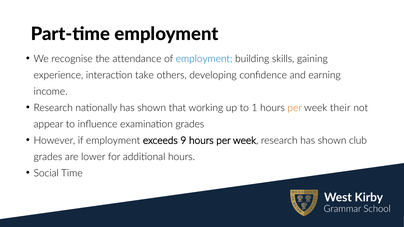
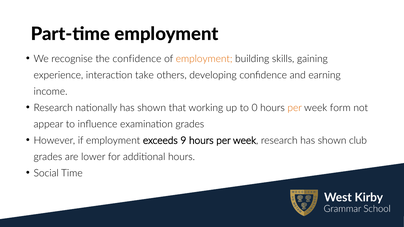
the attendance: attendance -> confidence
employment at (204, 59) colour: blue -> orange
1: 1 -> 0
their: their -> form
